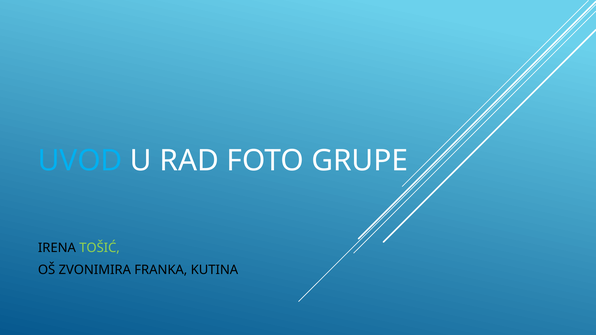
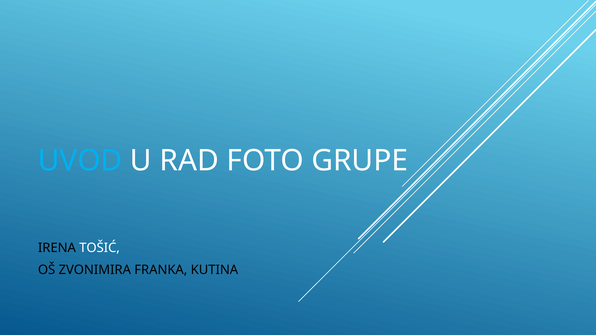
TOŠIĆ colour: light green -> white
